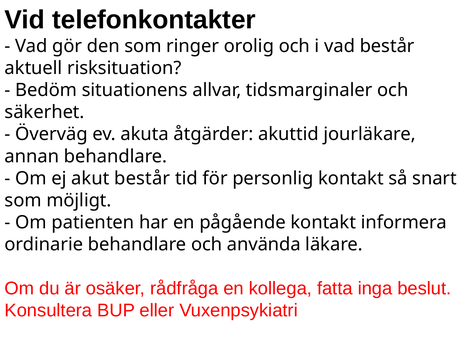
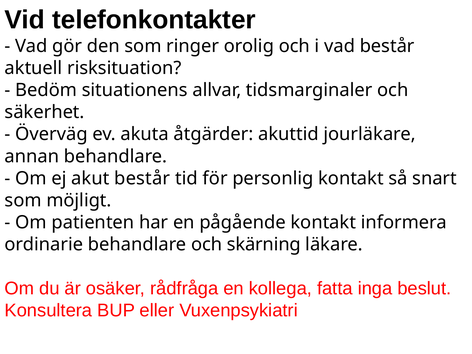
använda: använda -> skärning
